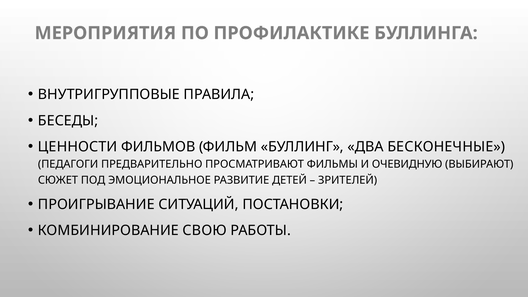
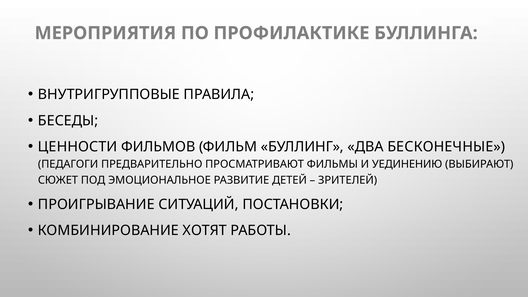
ОЧЕВИДНУЮ: ОЧЕВИДНУЮ -> УЕДИНЕНИЮ
СВОЮ: СВОЮ -> ХОТЯТ
